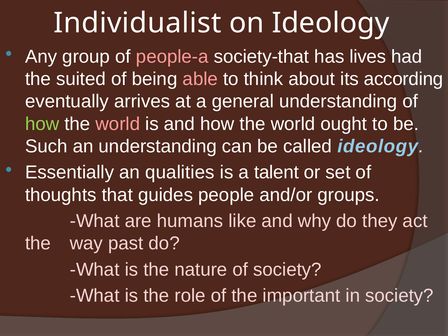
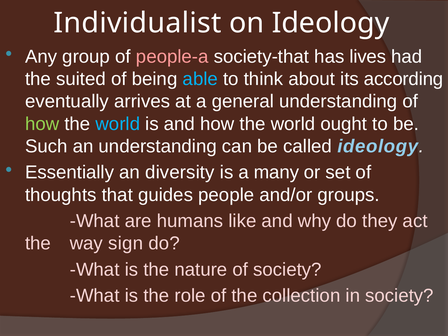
able colour: pink -> light blue
world at (118, 124) colour: pink -> light blue
qualities: qualities -> diversity
talent: talent -> many
past: past -> sign
important: important -> collection
